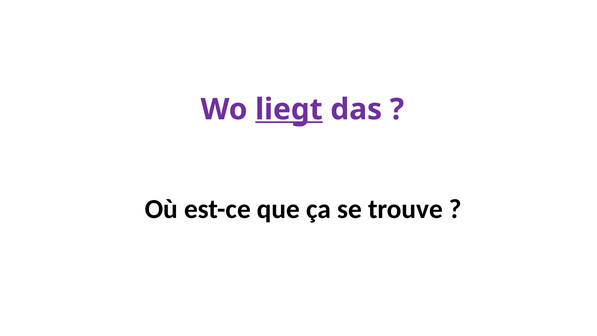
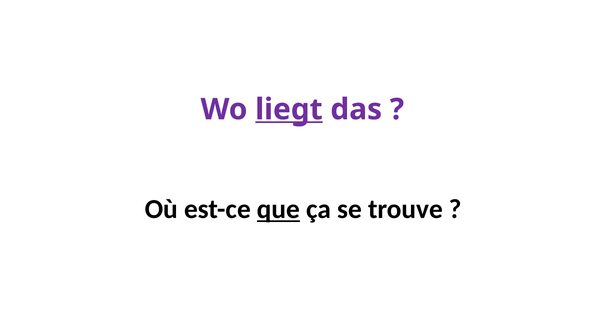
que underline: none -> present
